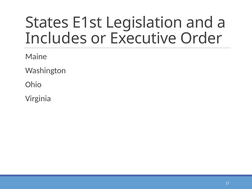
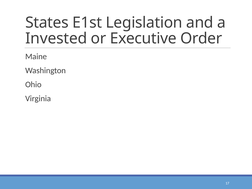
Includes: Includes -> Invested
